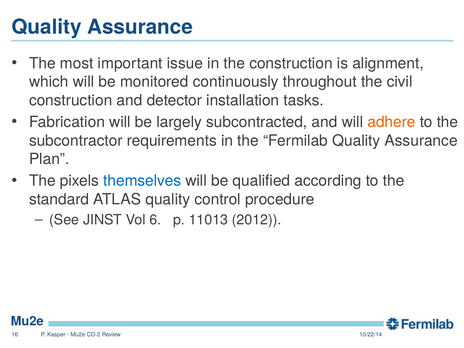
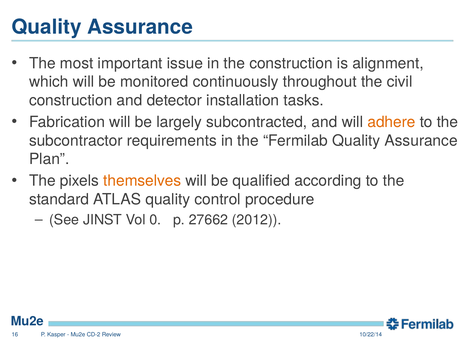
themselves colour: blue -> orange
6: 6 -> 0
11013: 11013 -> 27662
